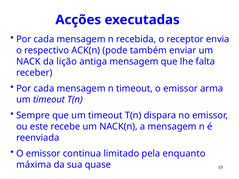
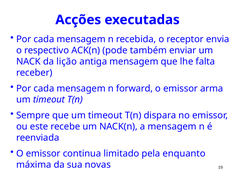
n timeout: timeout -> forward
quase: quase -> novas
